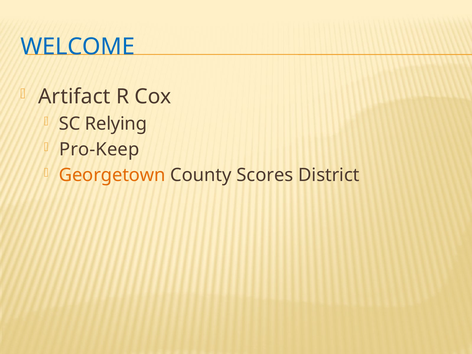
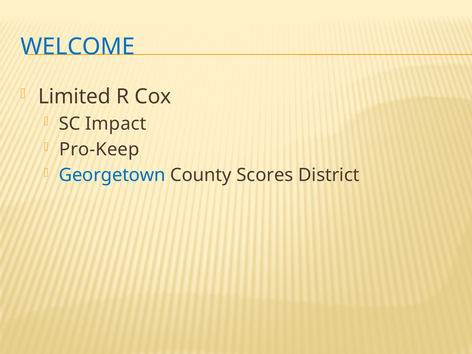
Artifact: Artifact -> Limited
Relying: Relying -> Impact
Georgetown colour: orange -> blue
